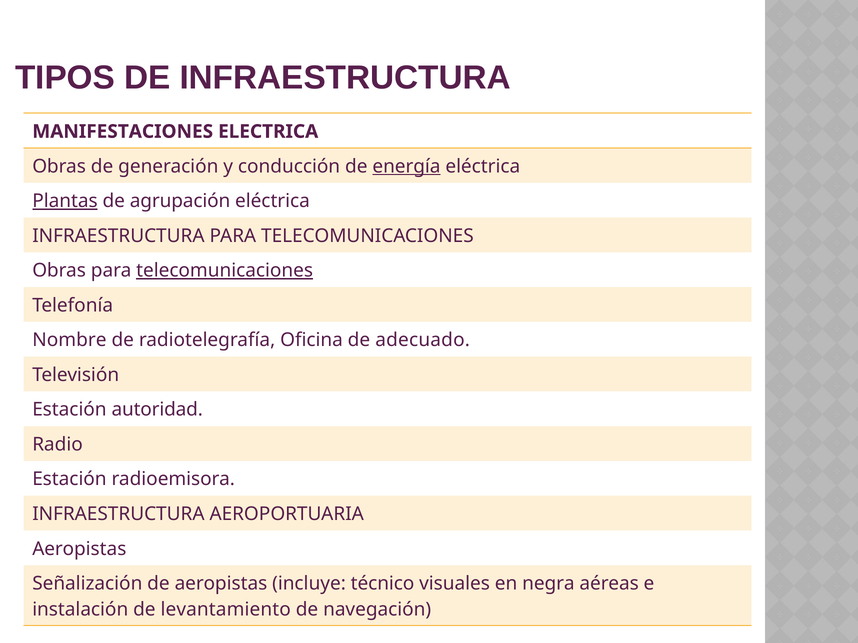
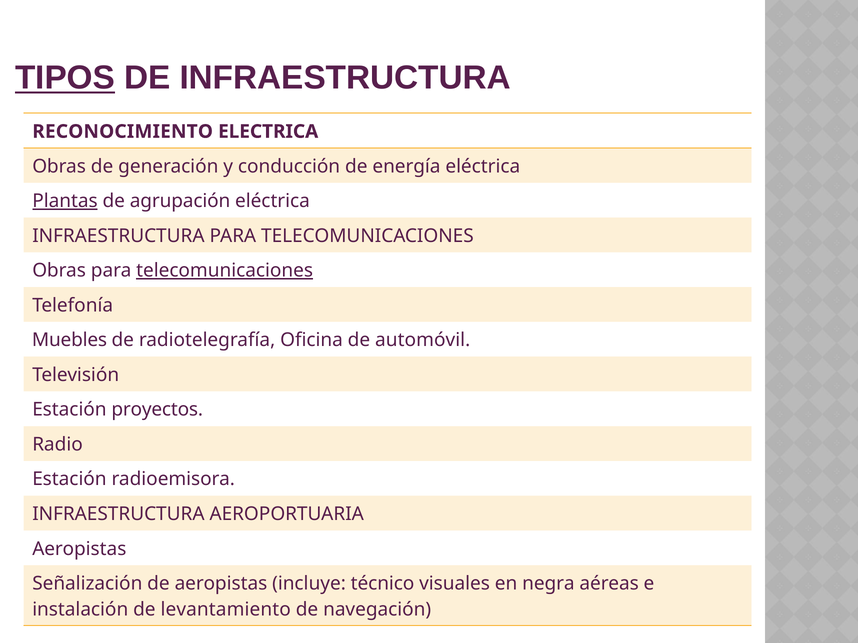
TIPOS underline: none -> present
MANIFESTACIONES: MANIFESTACIONES -> RECONOCIMIENTO
energía underline: present -> none
Nombre: Nombre -> Muebles
adecuado: adecuado -> automóvil
autoridad: autoridad -> proyectos
